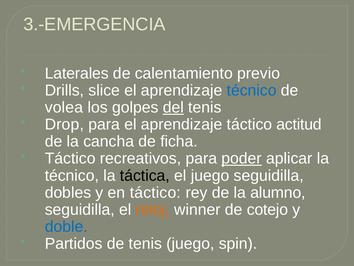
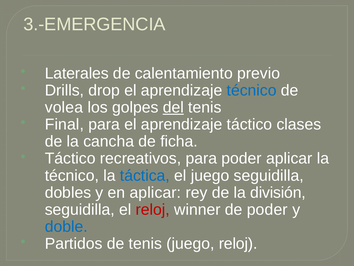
slice: slice -> drop
Drop: Drop -> Final
actitud: actitud -> clases
poder at (242, 158) underline: present -> none
táctica colour: black -> blue
en táctico: táctico -> aplicar
alumno: alumno -> división
reloj at (153, 209) colour: orange -> red
de cotejo: cotejo -> poder
juego spin: spin -> reloj
